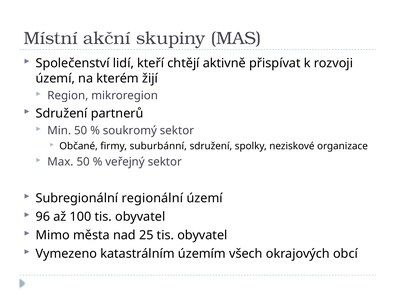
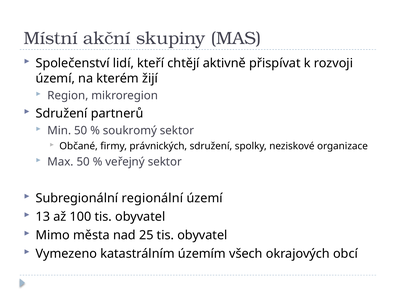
suburbánní: suburbánní -> právnických
96: 96 -> 13
